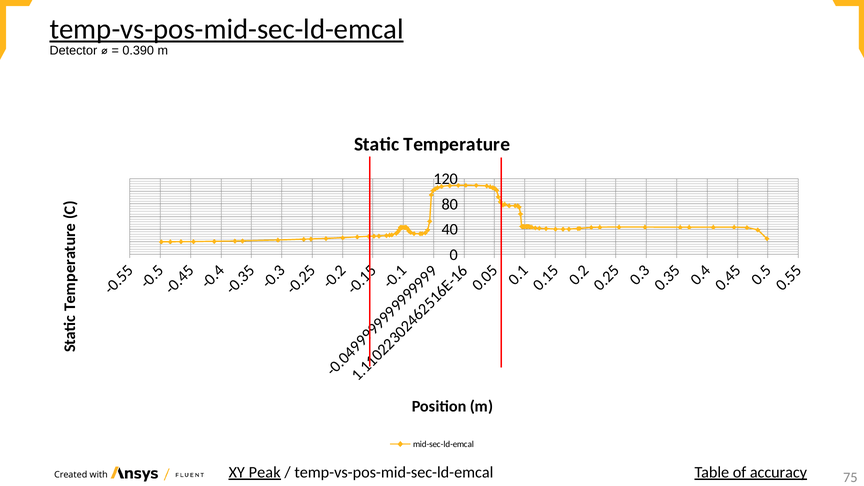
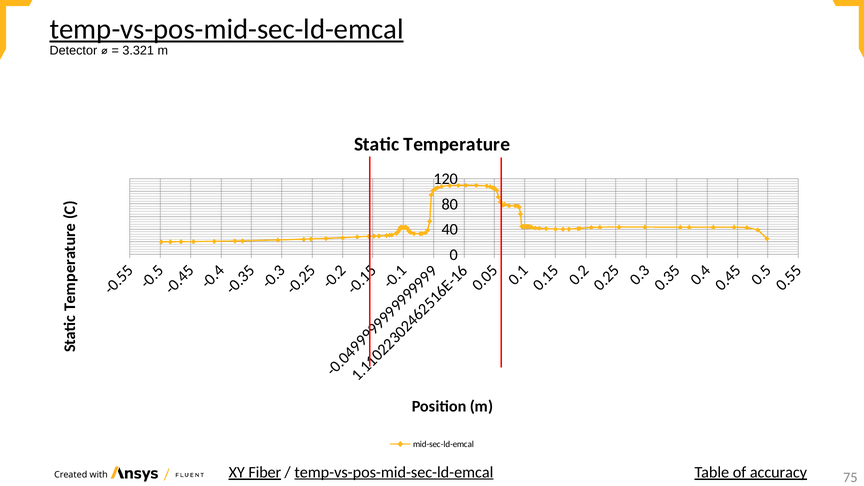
0.390: 0.390 -> 3.321
Peak: Peak -> Fiber
temp-vs-pos-mid-sec-ld-emcal at (394, 472) underline: none -> present
